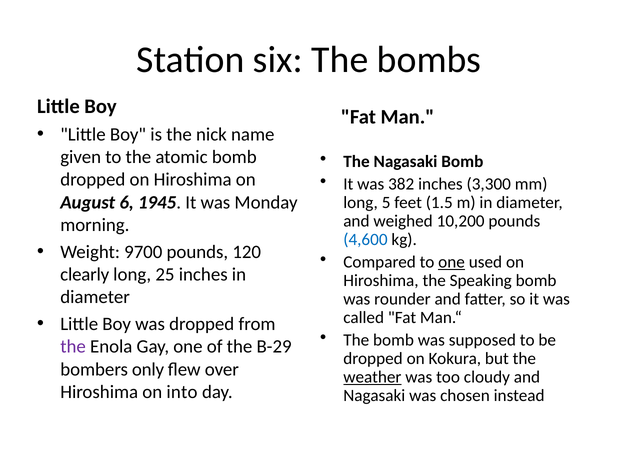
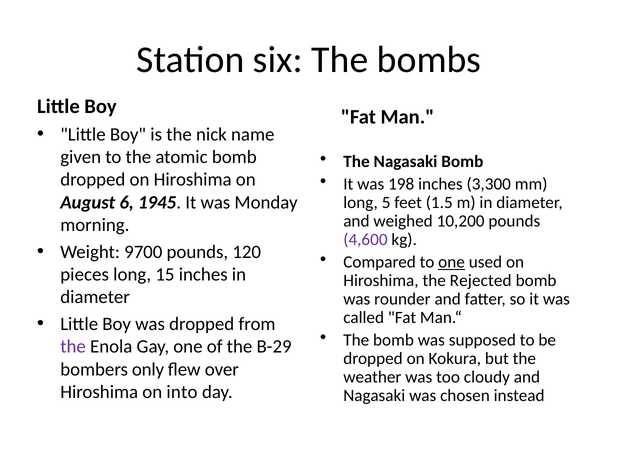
382: 382 -> 198
4,600 colour: blue -> purple
clearly: clearly -> pieces
25: 25 -> 15
Speaking: Speaking -> Rejected
weather underline: present -> none
